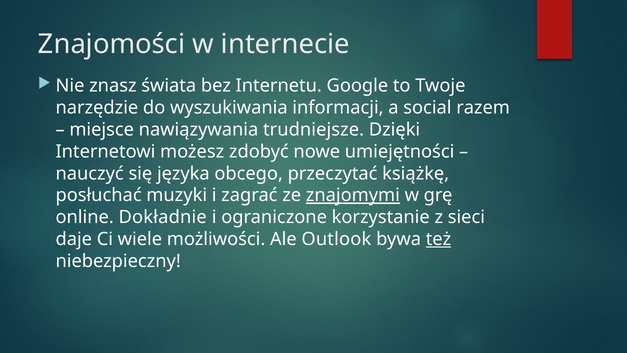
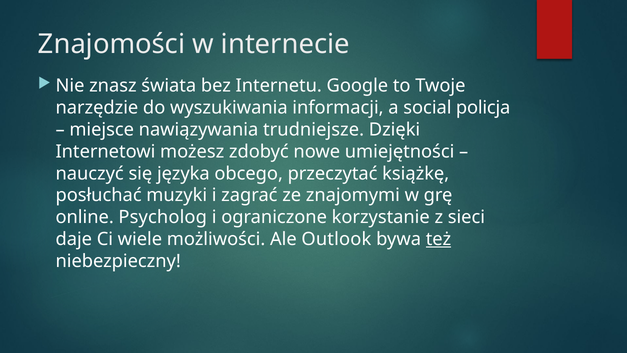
razem: razem -> policja
znajomymi underline: present -> none
Dokładnie: Dokładnie -> Psycholog
